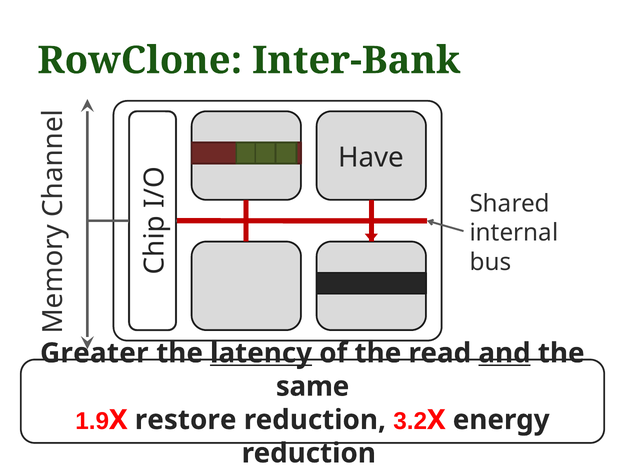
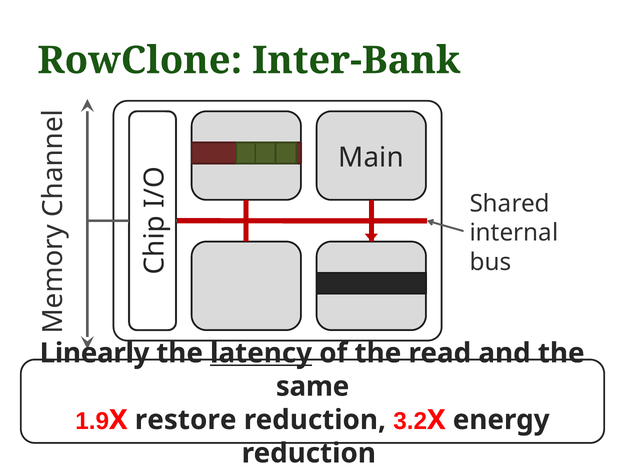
Have: Have -> Main
Greater: Greater -> Linearly
and underline: present -> none
